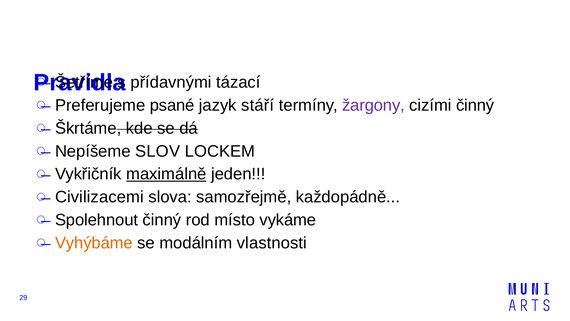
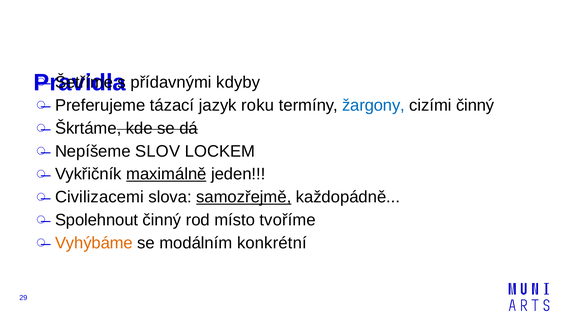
tázací: tázací -> kdyby
psané: psané -> tázací
stáří: stáří -> roku
žargony colour: purple -> blue
samozřejmě underline: none -> present
vykáme: vykáme -> tvoříme
vlastnosti: vlastnosti -> konkrétní
